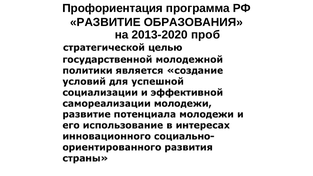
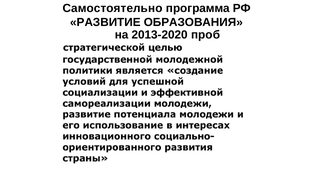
Профориентация: Профориентация -> Самостоятельно
